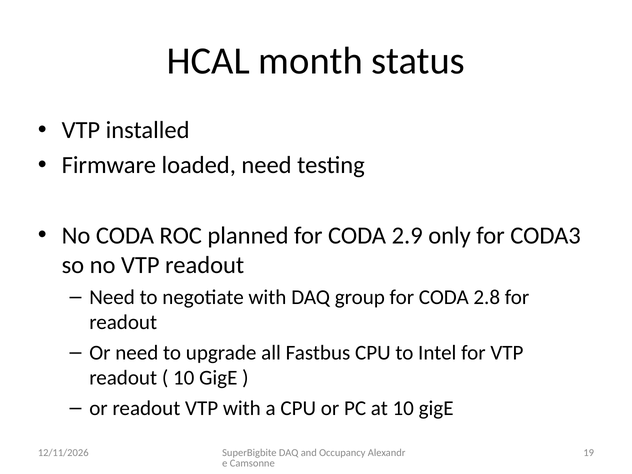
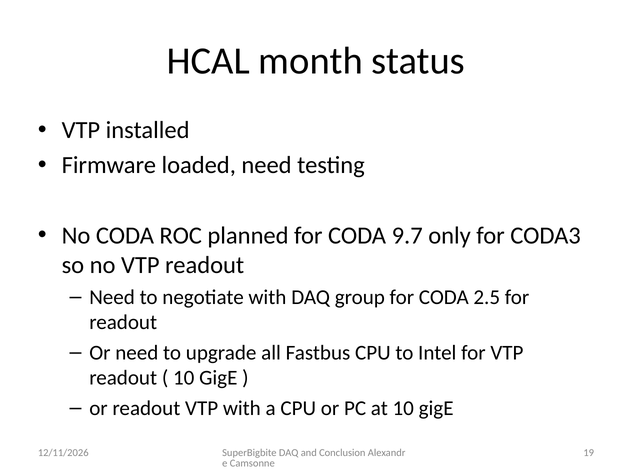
2.9: 2.9 -> 9.7
2.8: 2.8 -> 2.5
Occupancy: Occupancy -> Conclusion
